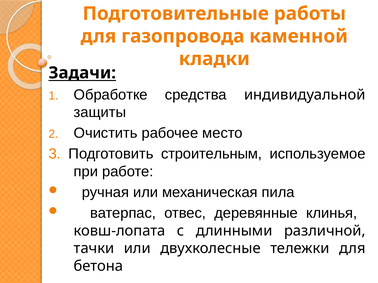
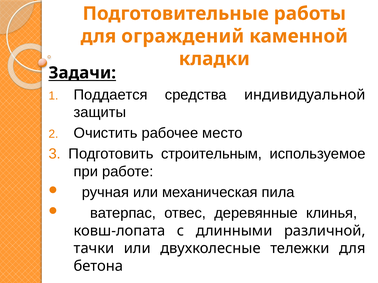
газопровода: газопровода -> ограждений
Обработке: Обработке -> Поддается
